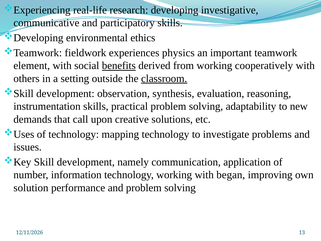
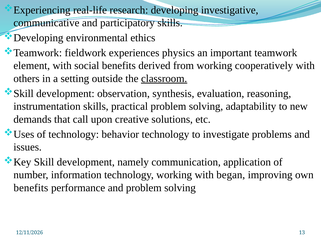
benefits at (119, 66) underline: present -> none
mapping: mapping -> behavior
solution at (31, 188): solution -> benefits
